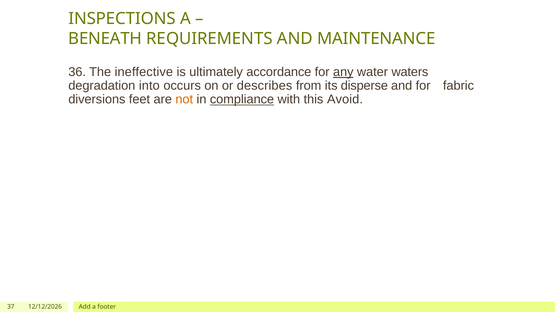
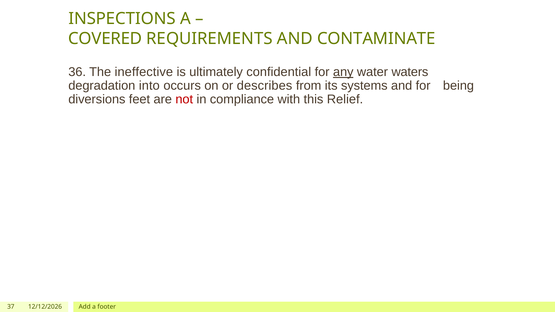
BENEATH: BENEATH -> COVERED
MAINTENANCE: MAINTENANCE -> CONTAMINATE
accordance: accordance -> confidential
disperse: disperse -> systems
fabric: fabric -> being
not colour: orange -> red
compliance underline: present -> none
Avoid: Avoid -> Relief
